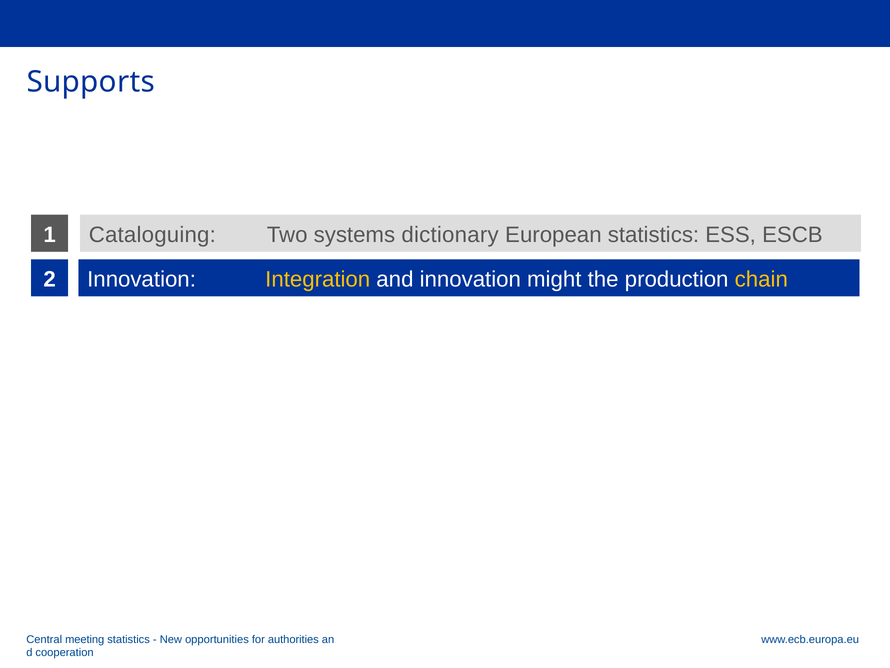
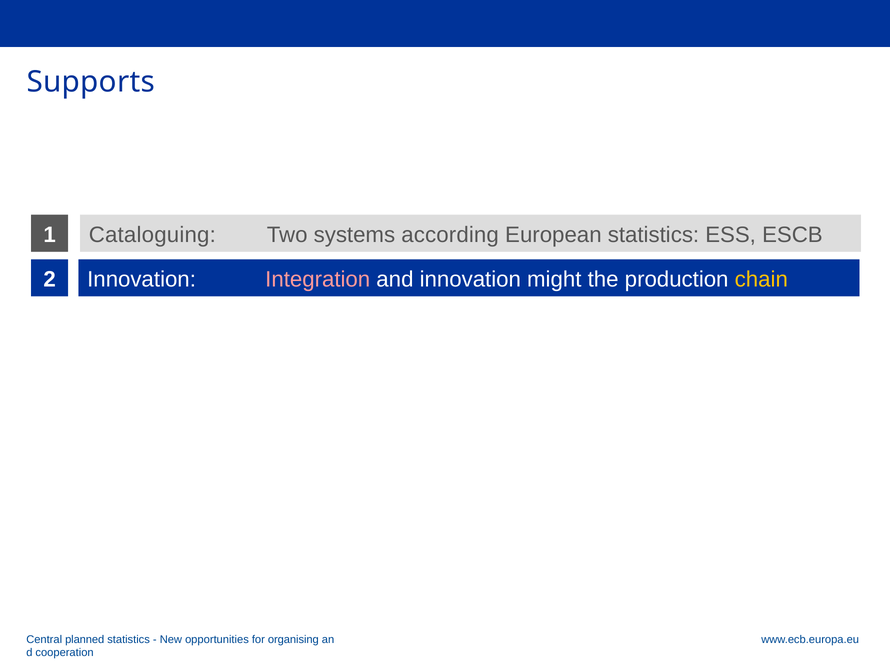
dictionary: dictionary -> according
Integration colour: yellow -> pink
meeting: meeting -> planned
authorities: authorities -> organising
